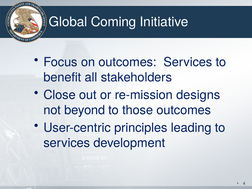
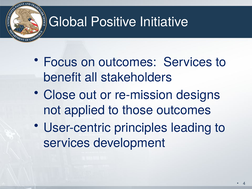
Coming: Coming -> Positive
beyond: beyond -> applied
